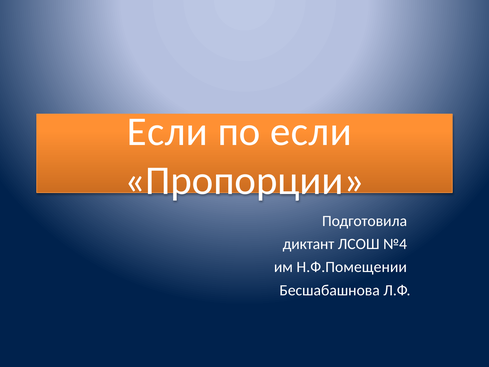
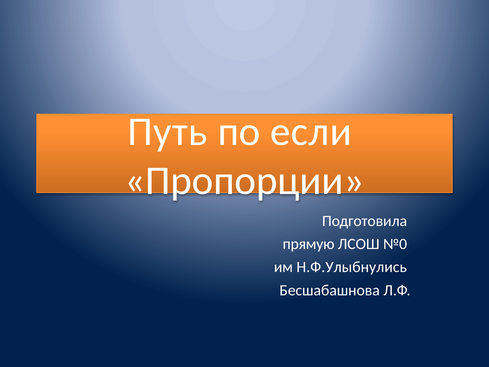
Если at (167, 132): Если -> Путь
диктант: диктант -> прямую
№4: №4 -> №0
Н.Ф.Помещении: Н.Ф.Помещении -> Н.Ф.Улыбнулись
